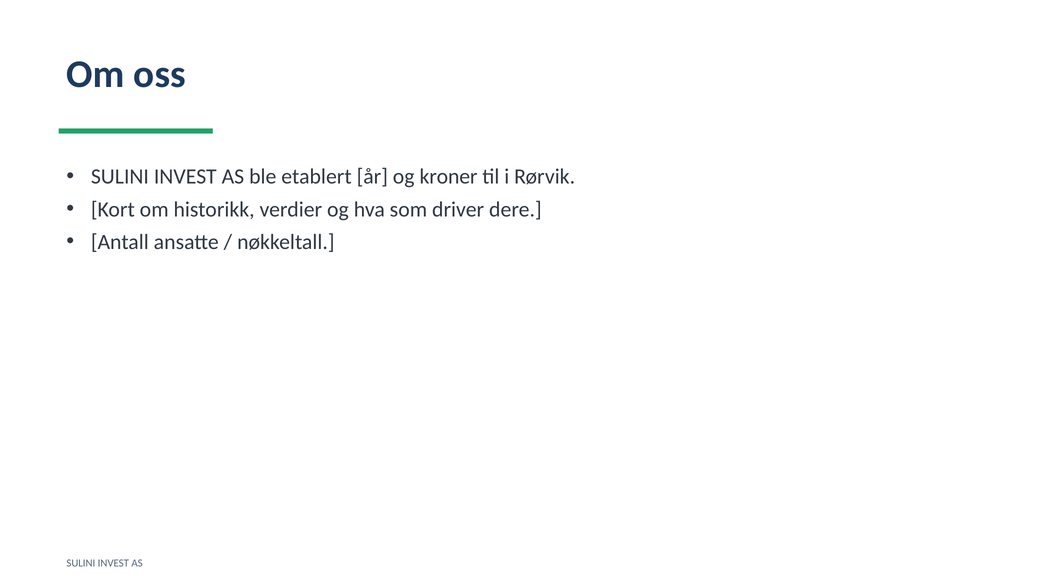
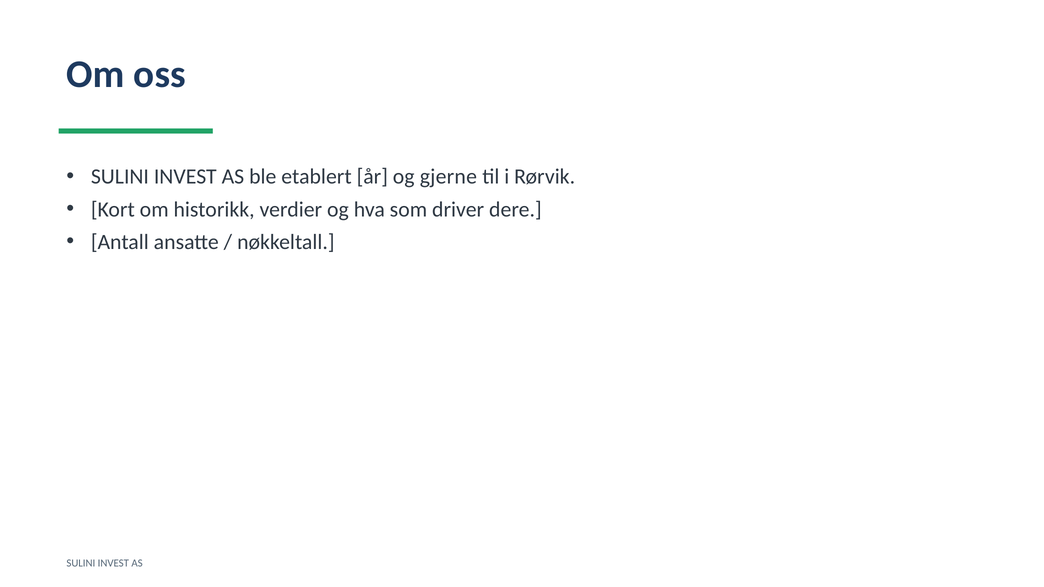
kroner: kroner -> gjerne
